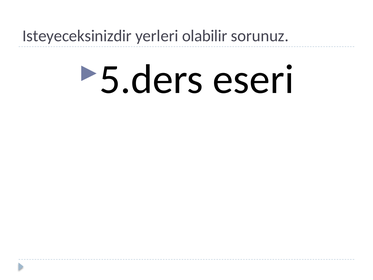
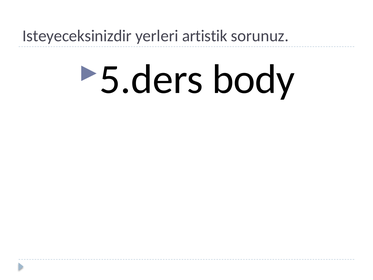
olabilir: olabilir -> artistik
eseri: eseri -> body
